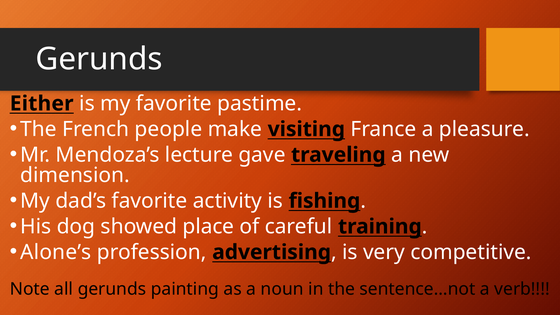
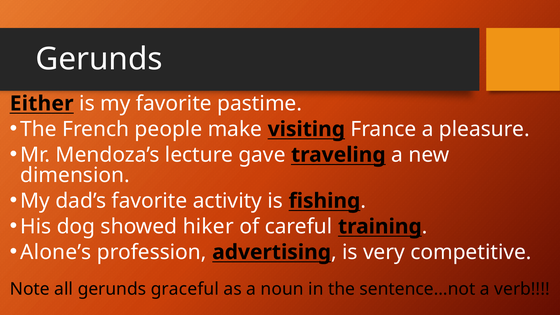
place: place -> hiker
painting: painting -> graceful
